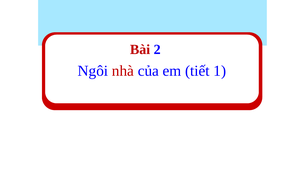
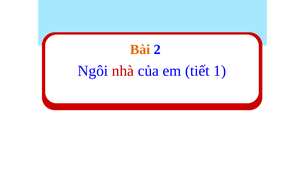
Bài colour: red -> orange
